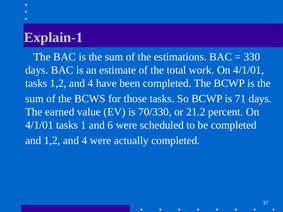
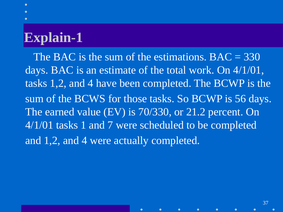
71: 71 -> 56
6: 6 -> 7
